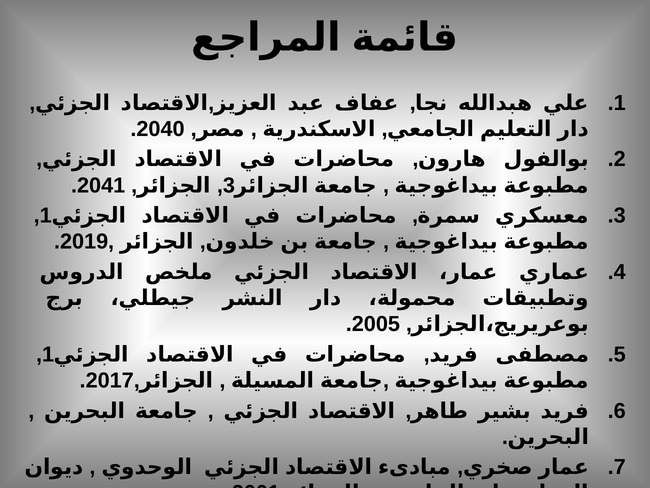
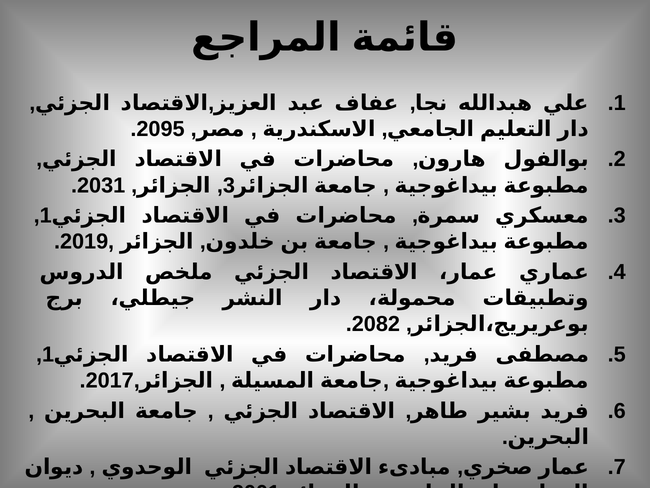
2040: 2040 -> 2095
2041: 2041 -> 2031
2005: 2005 -> 2082
